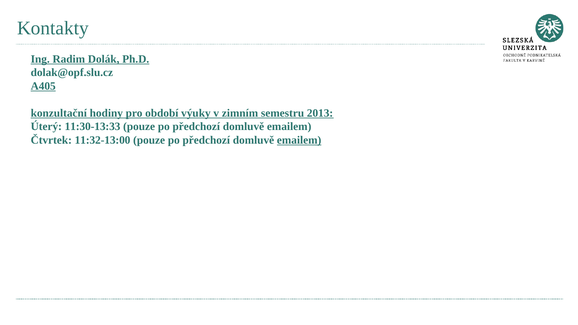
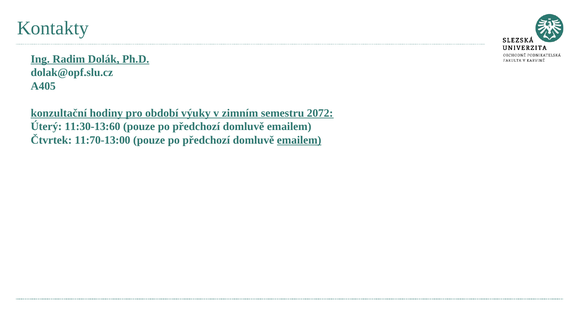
A405 underline: present -> none
2013: 2013 -> 2072
11:30-13:33: 11:30-13:33 -> 11:30-13:60
11:32-13:00: 11:32-13:00 -> 11:70-13:00
